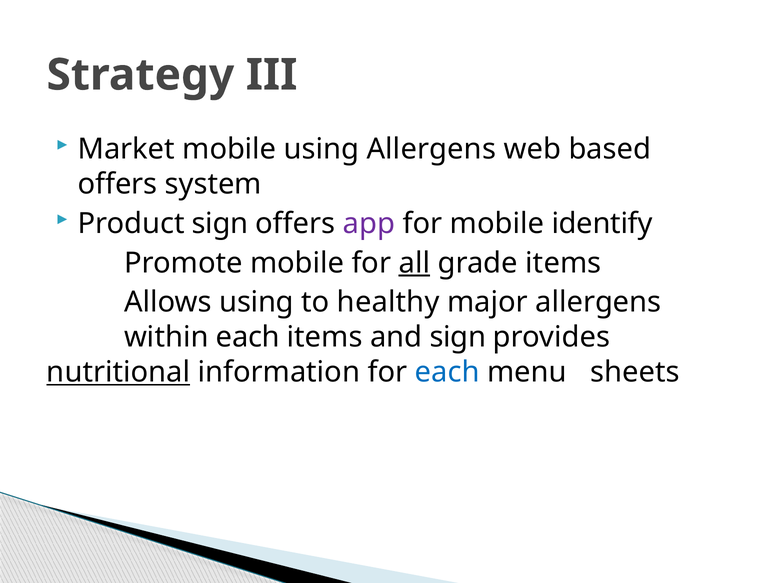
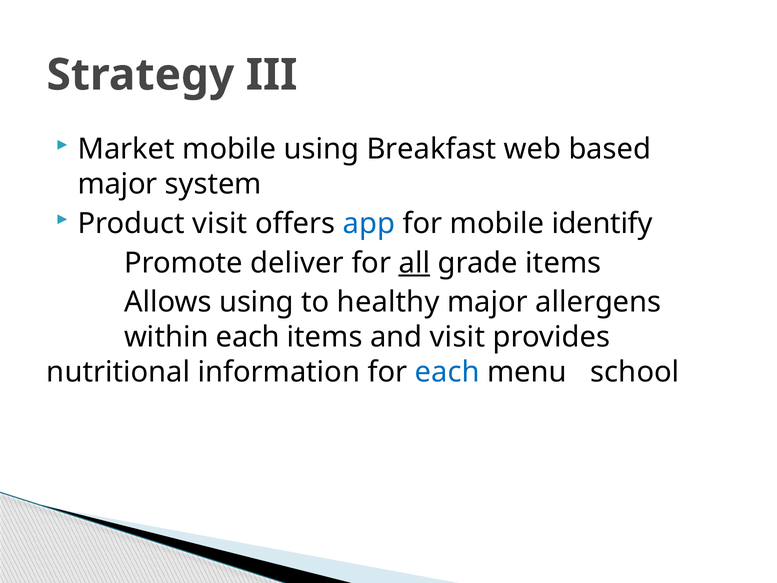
using Allergens: Allergens -> Breakfast
offers at (117, 184): offers -> major
Product sign: sign -> visit
app colour: purple -> blue
Promote mobile: mobile -> deliver
and sign: sign -> visit
nutritional underline: present -> none
sheets: sheets -> school
